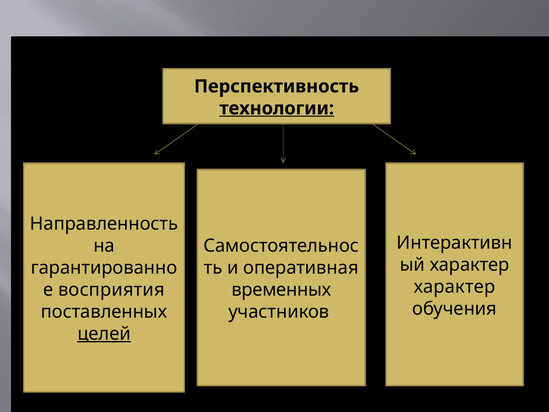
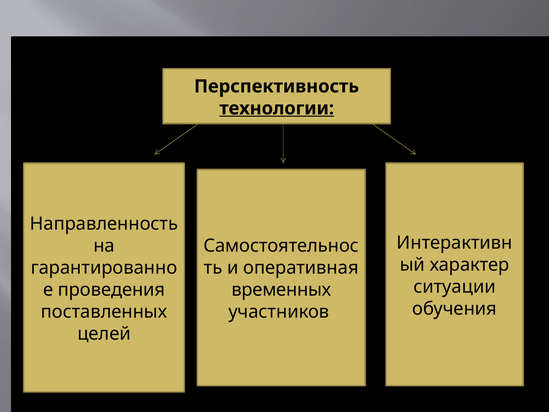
характер at (454, 286): характер -> ситуации
восприятия: восприятия -> проведения
целей underline: present -> none
